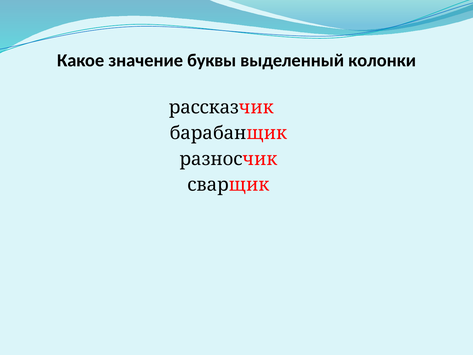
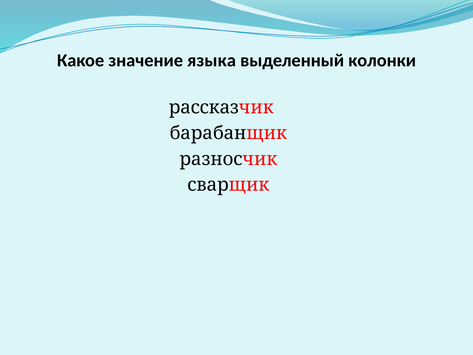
буквы: буквы -> языка
